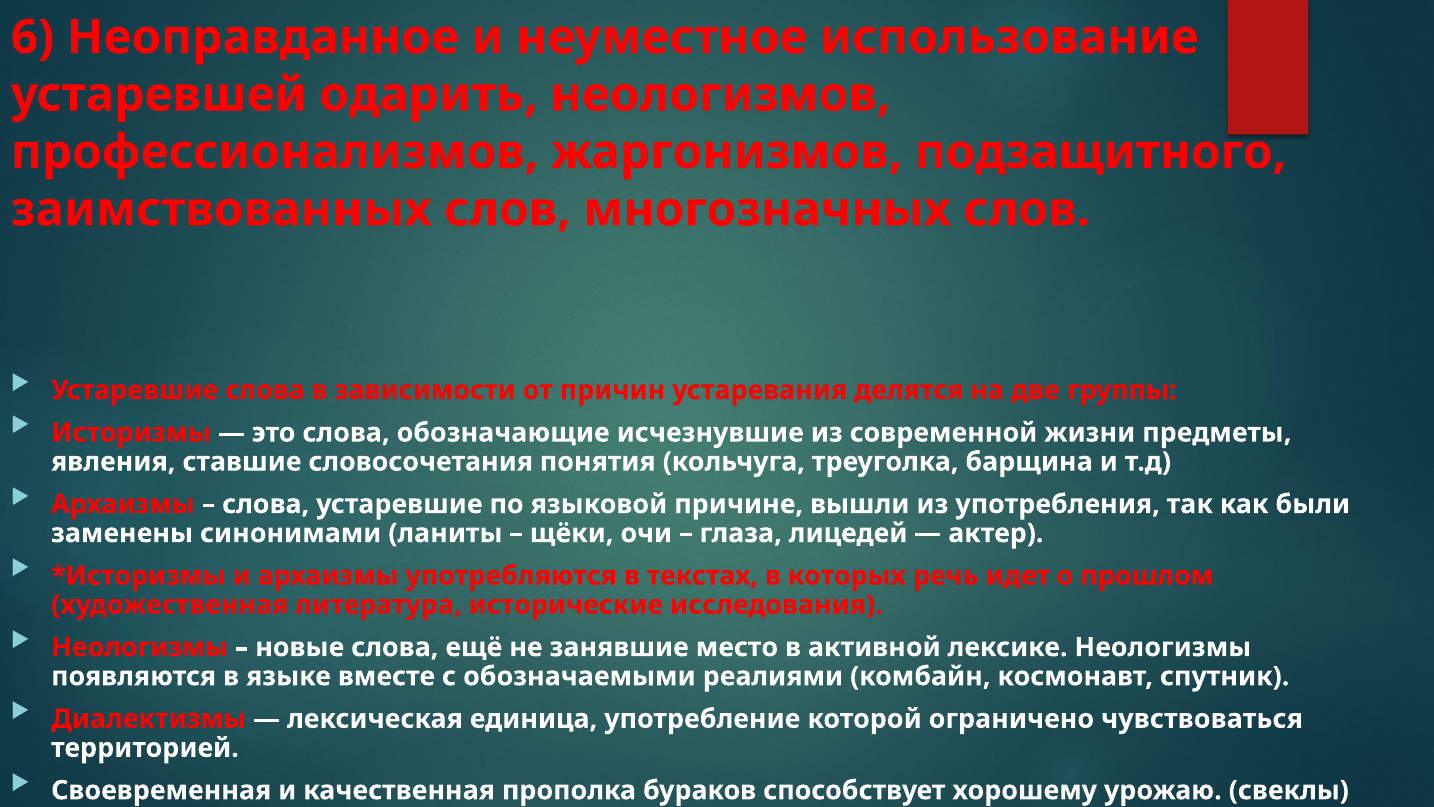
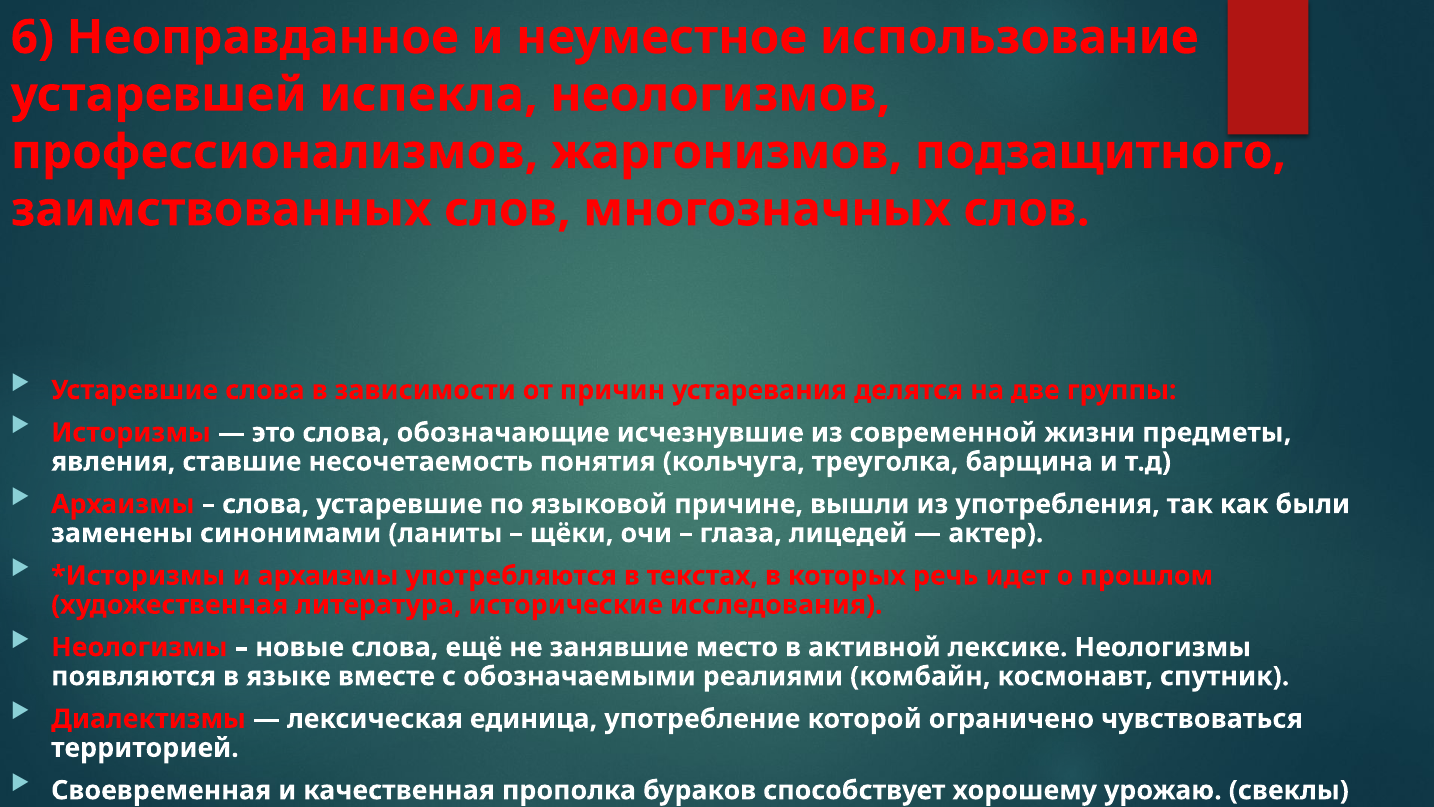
одарить: одарить -> испекла
словосочетания: словосочетания -> несочетаемость
